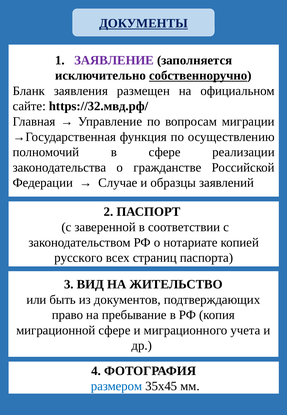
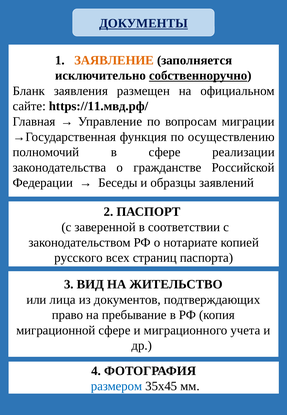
ЗАЯВЛЕНИЕ colour: purple -> orange
https://32.мвд.рф/: https://32.мвд.рф/ -> https://11.мвд.рф/
Случае: Случае -> Беседы
быть: быть -> лица
